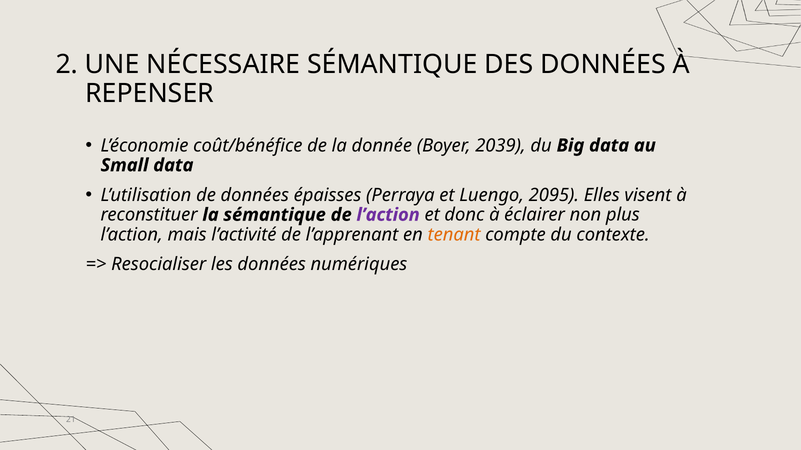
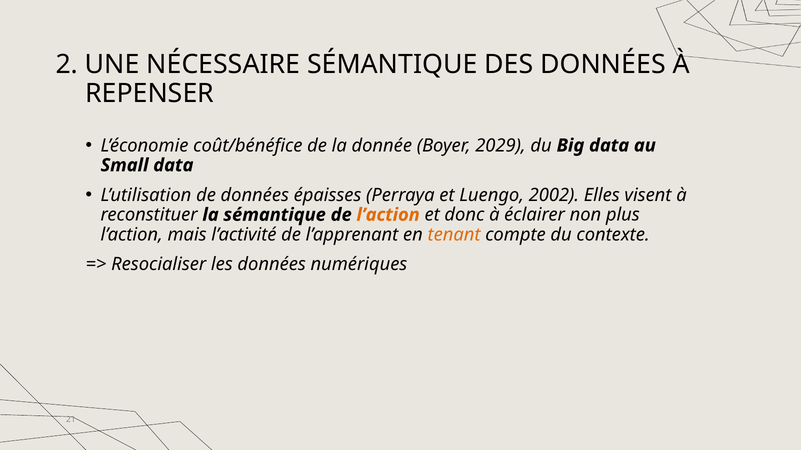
2039: 2039 -> 2029
2095: 2095 -> 2002
l’action at (388, 215) colour: purple -> orange
